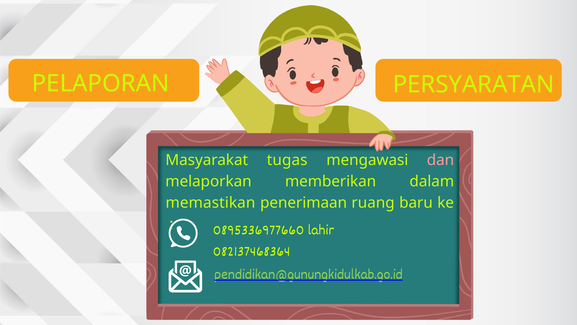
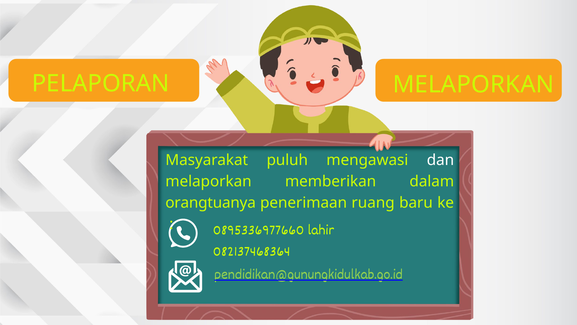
PELAPORAN PERSYARATAN: PERSYARATAN -> MELAPORKAN
tugas: tugas -> puluh
dan colour: pink -> white
memastikan: memastikan -> orangtuanya
